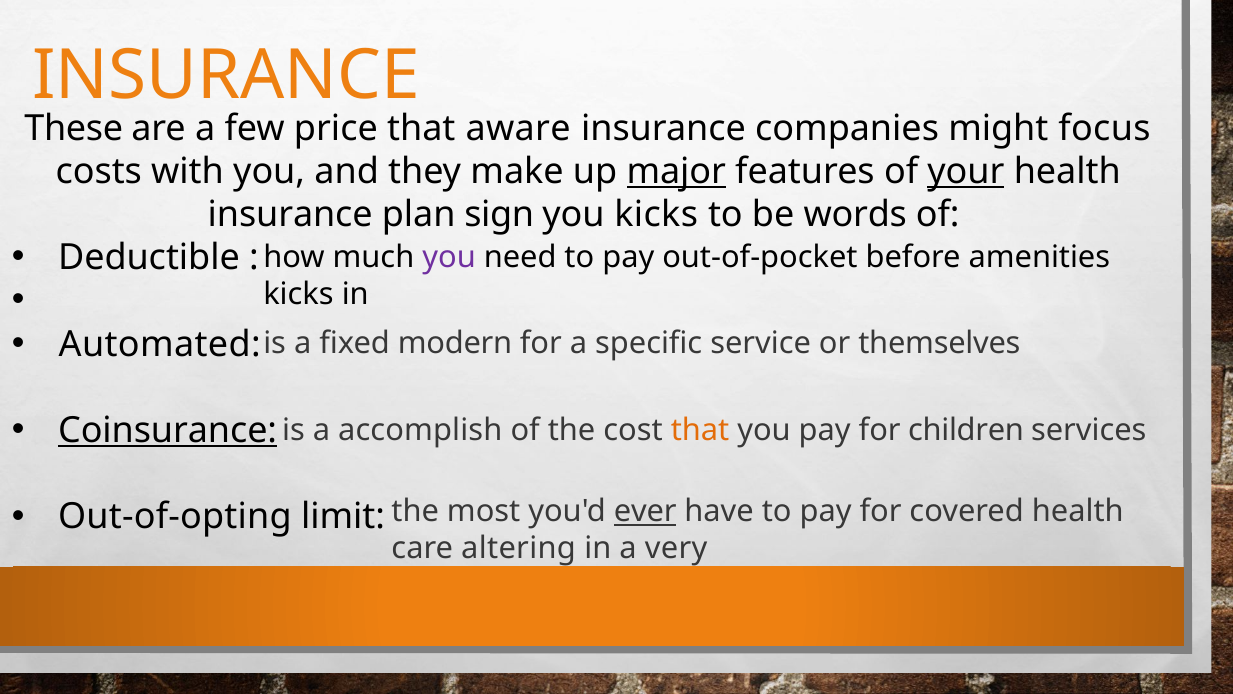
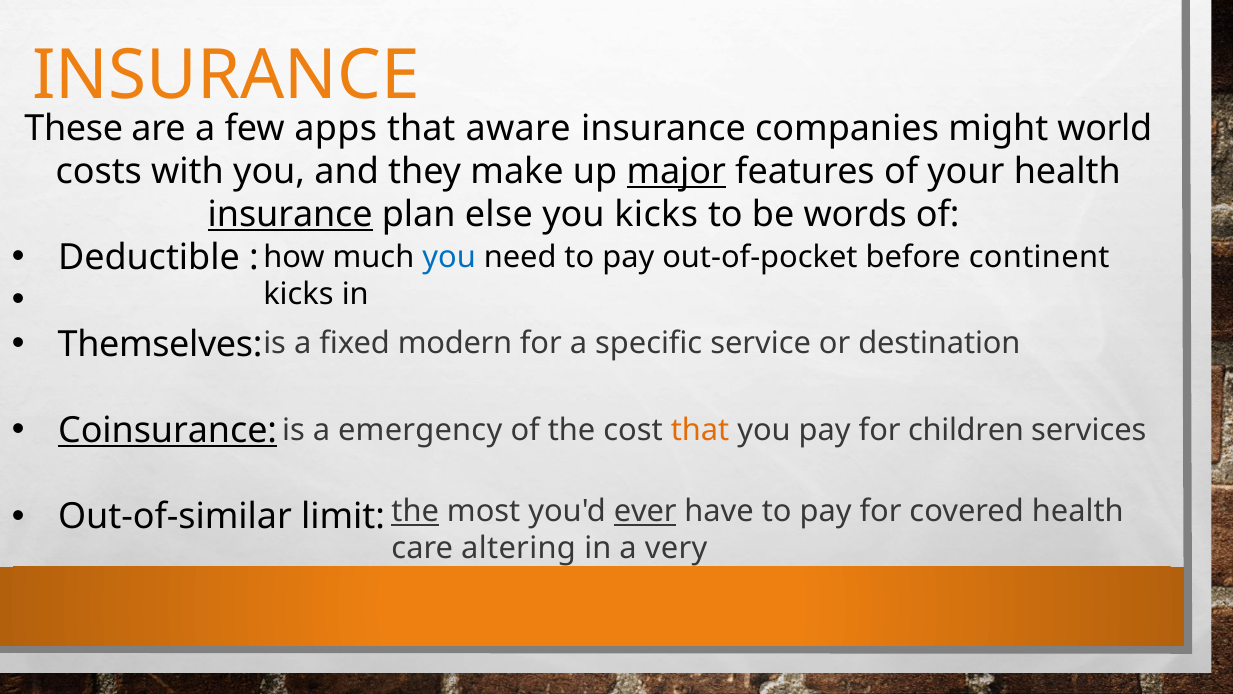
price: price -> apps
focus: focus -> world
your underline: present -> none
insurance at (290, 215) underline: none -> present
sign: sign -> else
you at (449, 257) colour: purple -> blue
amenities: amenities -> continent
Automated: Automated -> Themselves
themselves: themselves -> destination
accomplish: accomplish -> emergency
Out-of-opting: Out-of-opting -> Out-of-similar
the at (415, 511) underline: none -> present
